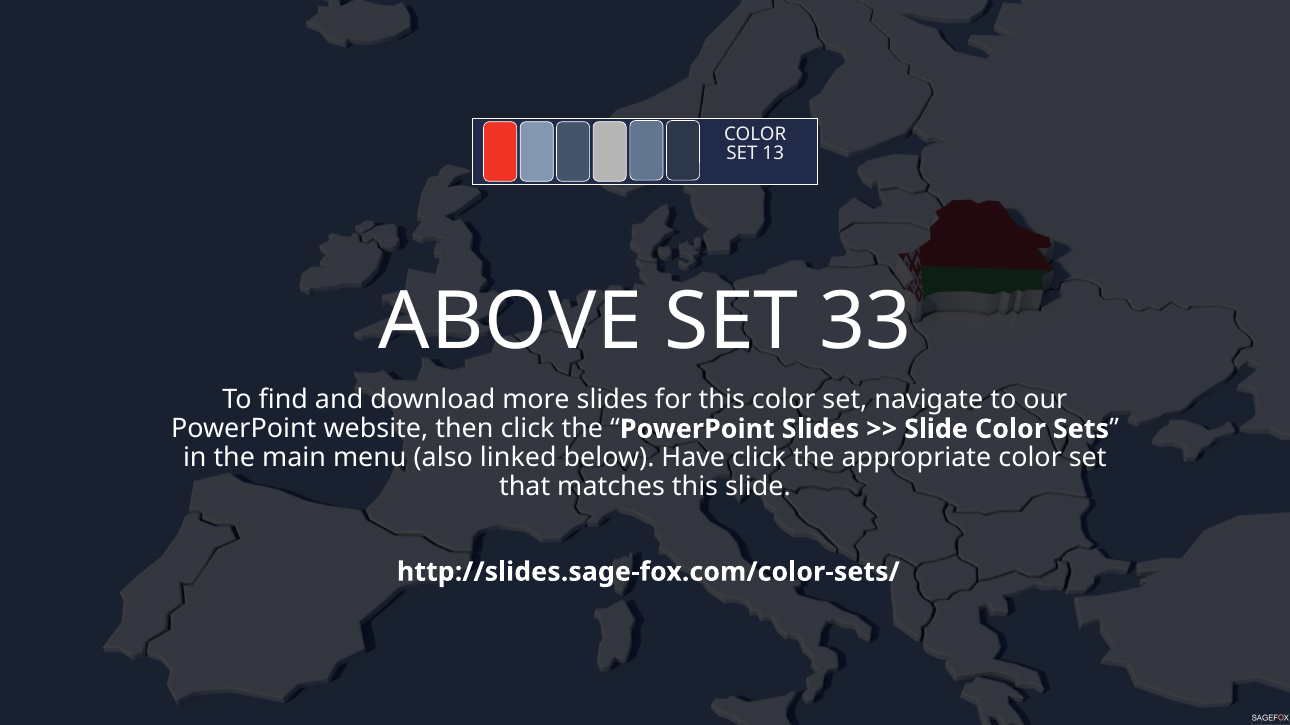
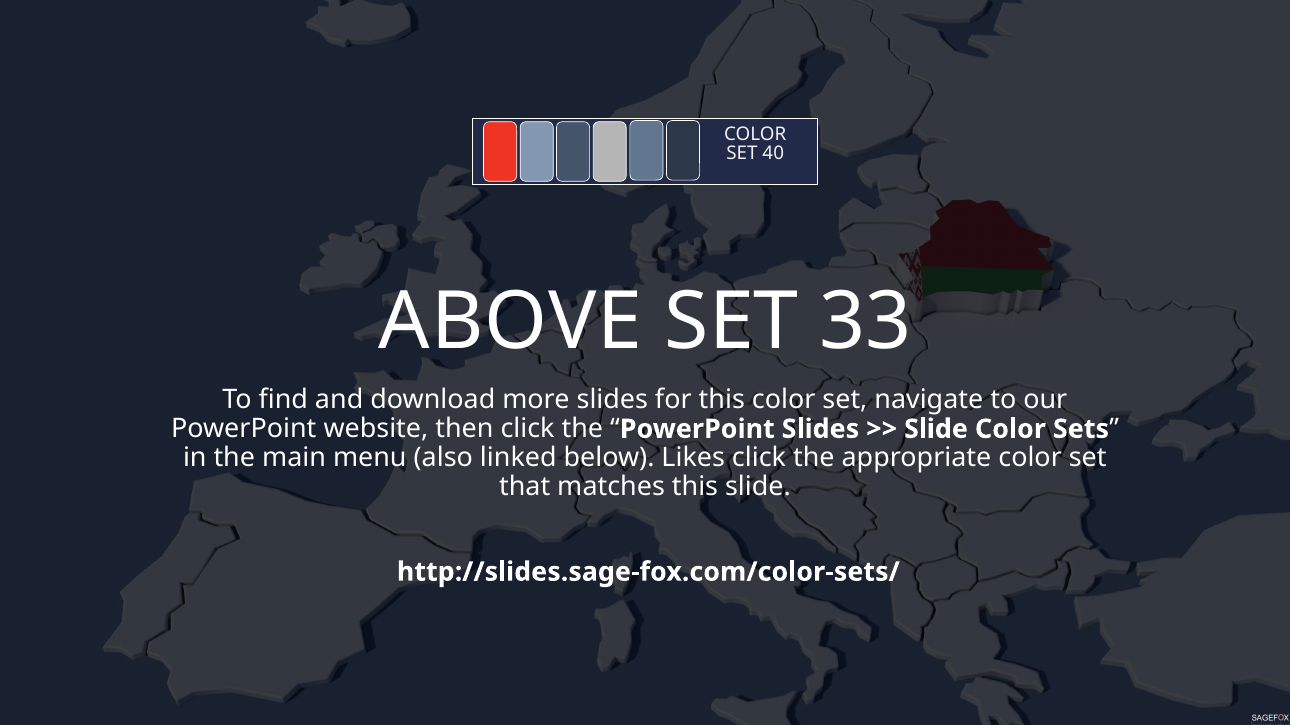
13: 13 -> 40
Have: Have -> Likes
